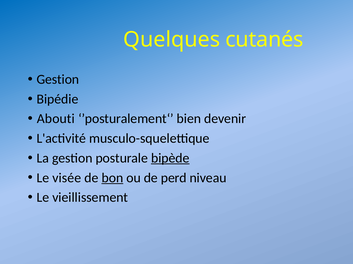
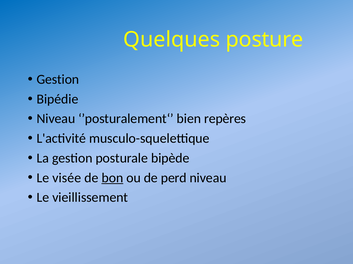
cutanés: cutanés -> posture
Abouti at (56, 119): Abouti -> Niveau
devenir: devenir -> repères
bipède underline: present -> none
